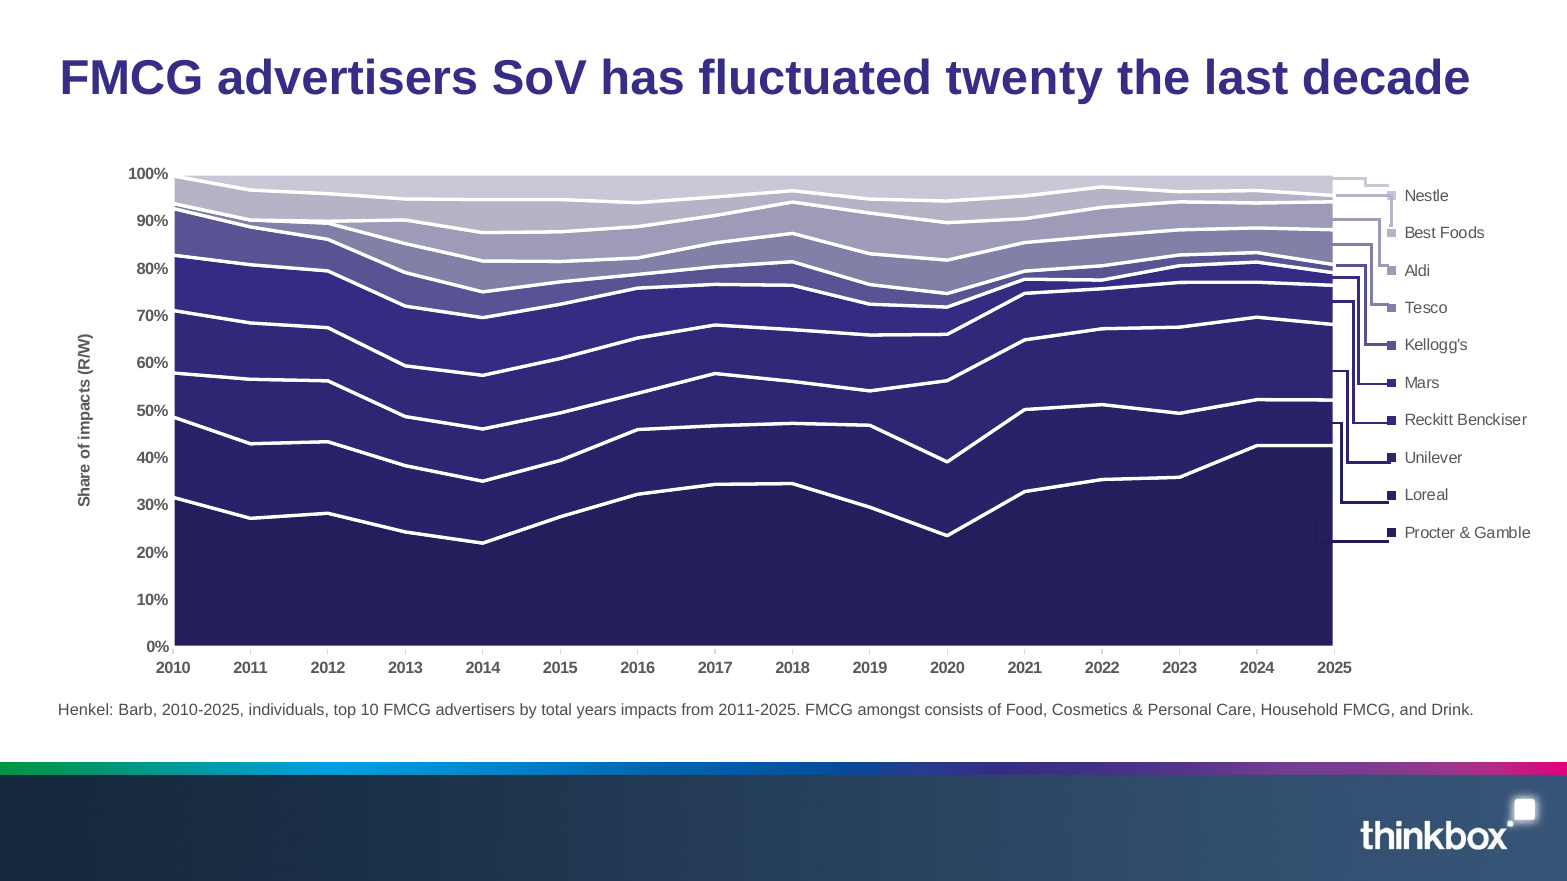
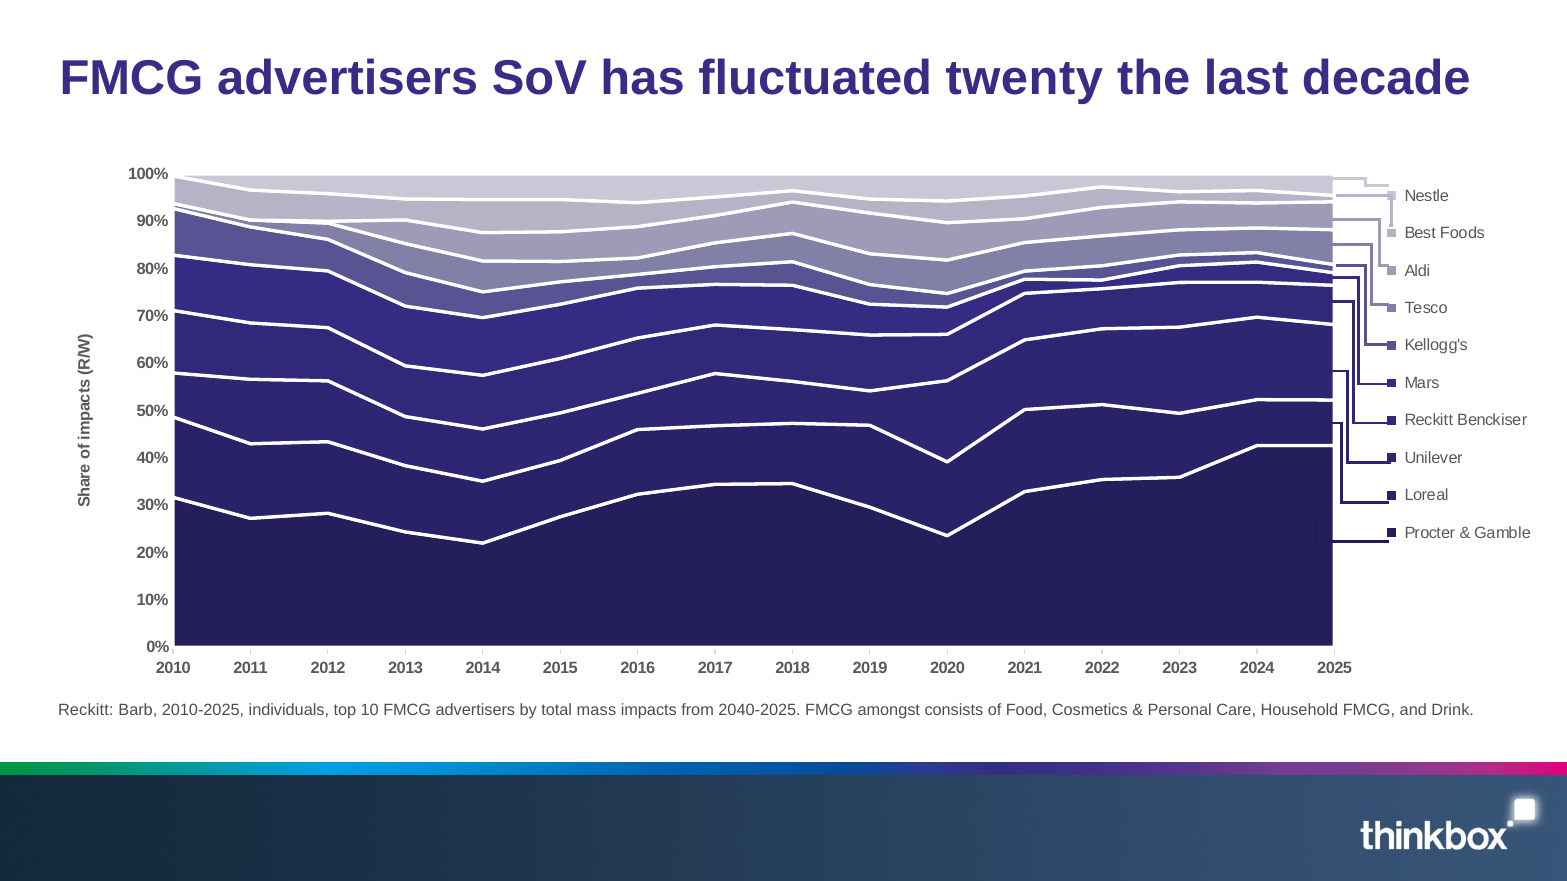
Henkel at (86, 711): Henkel -> Reckitt
years: years -> mass
2011-2025: 2011-2025 -> 2040-2025
